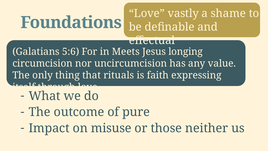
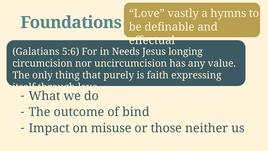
shame: shame -> hymns
Meets: Meets -> Needs
rituals: rituals -> purely
pure: pure -> bind
